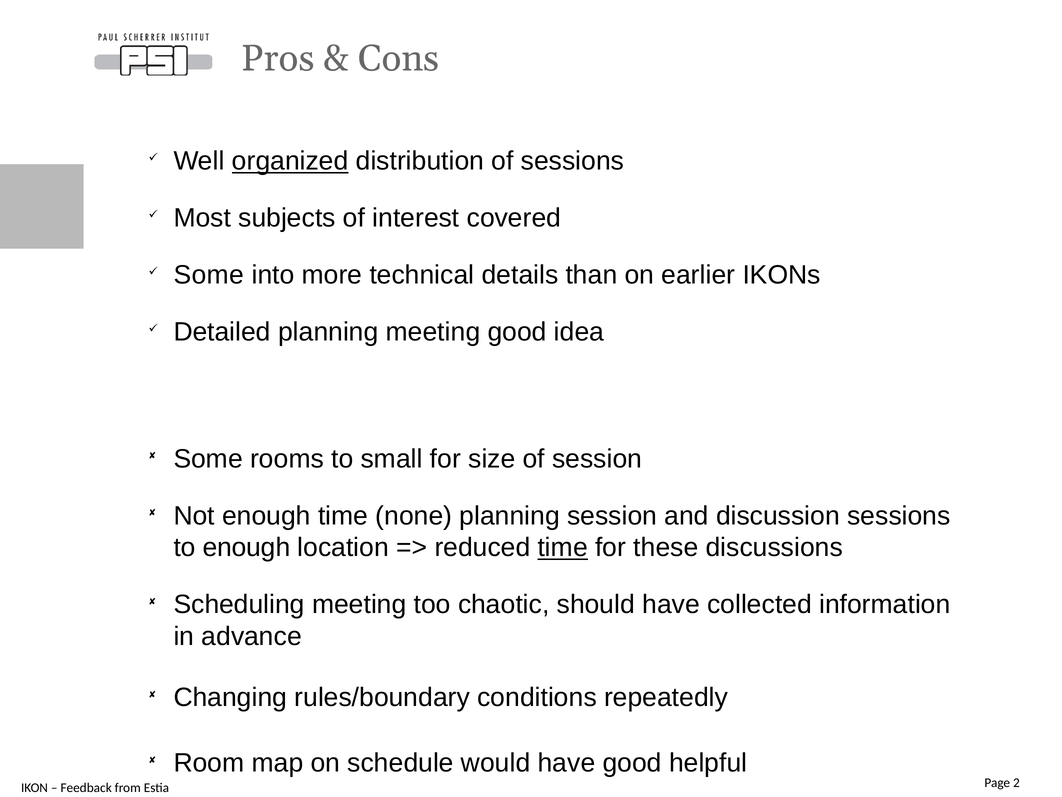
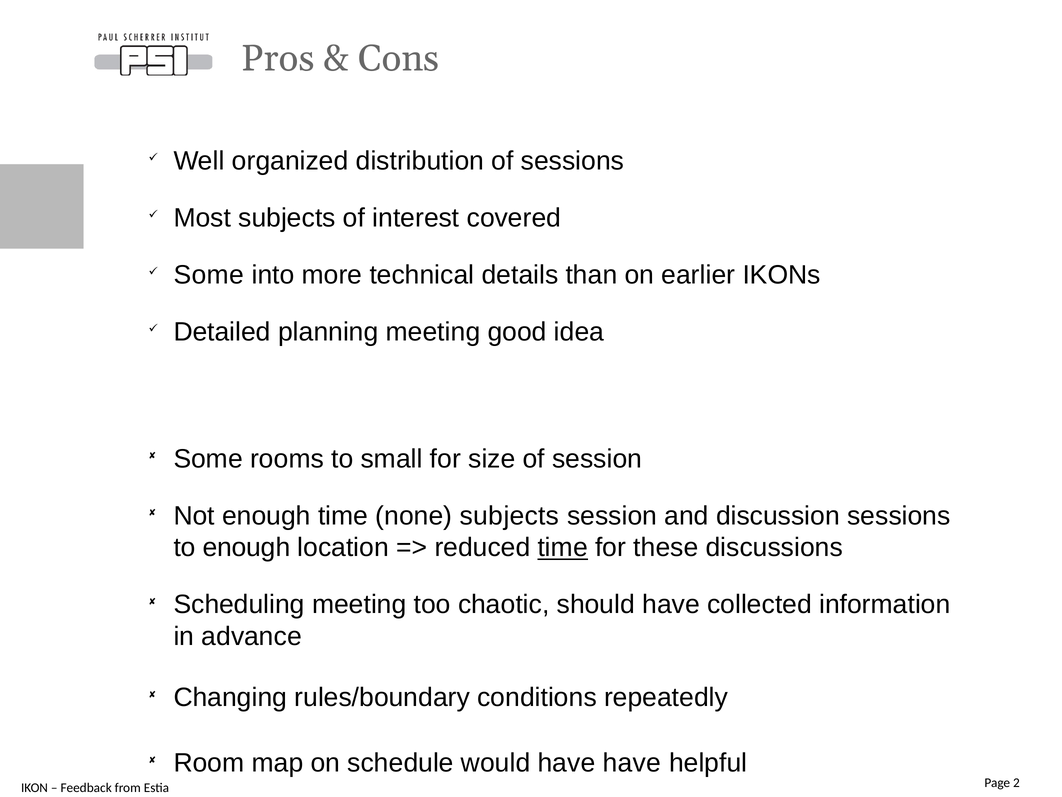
organized underline: present -> none
none planning: planning -> subjects
have good: good -> have
